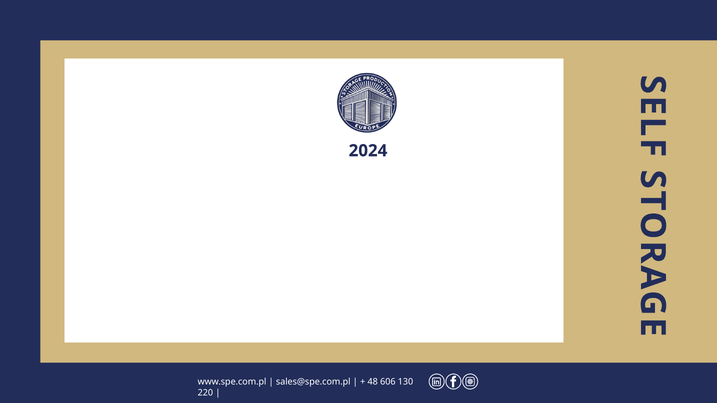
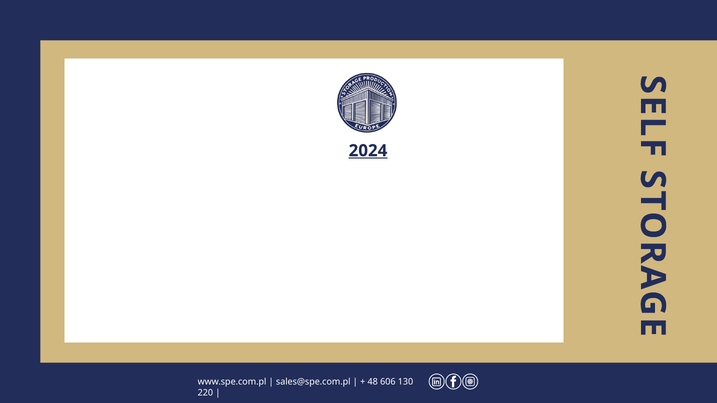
2024 underline: none -> present
